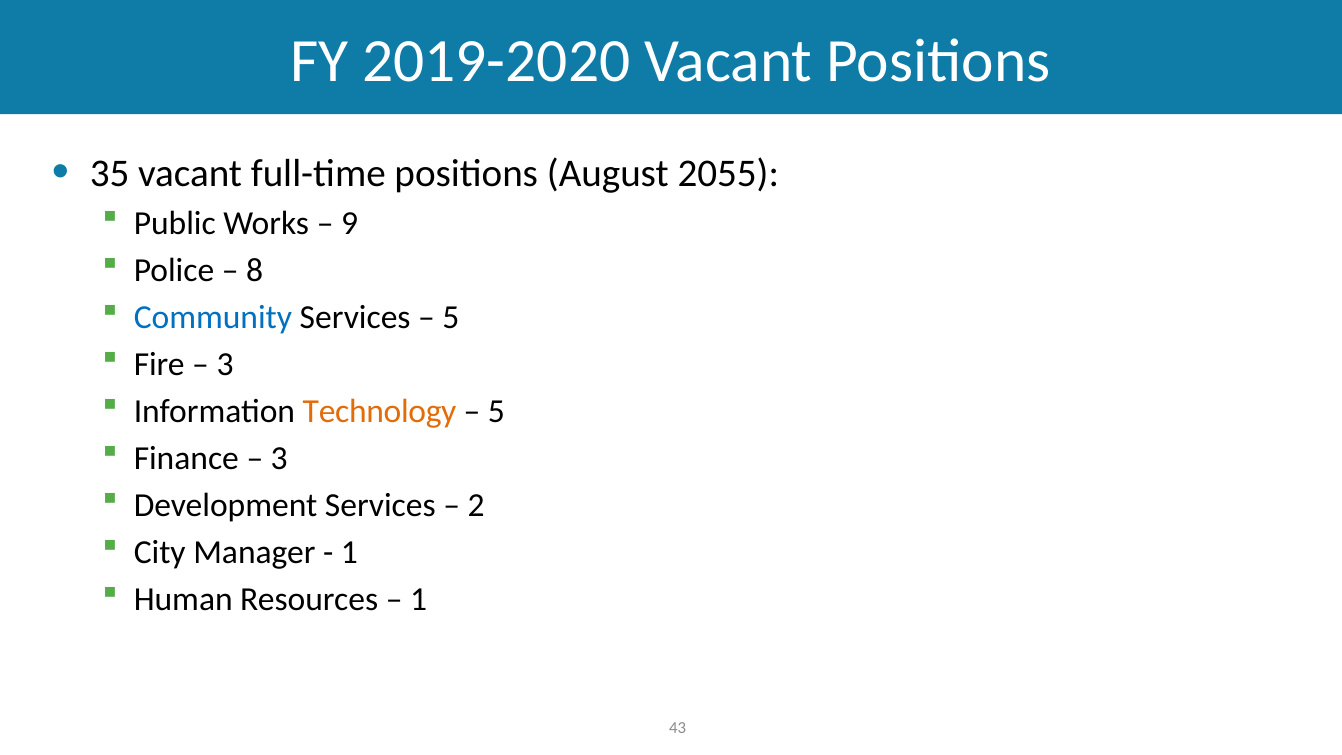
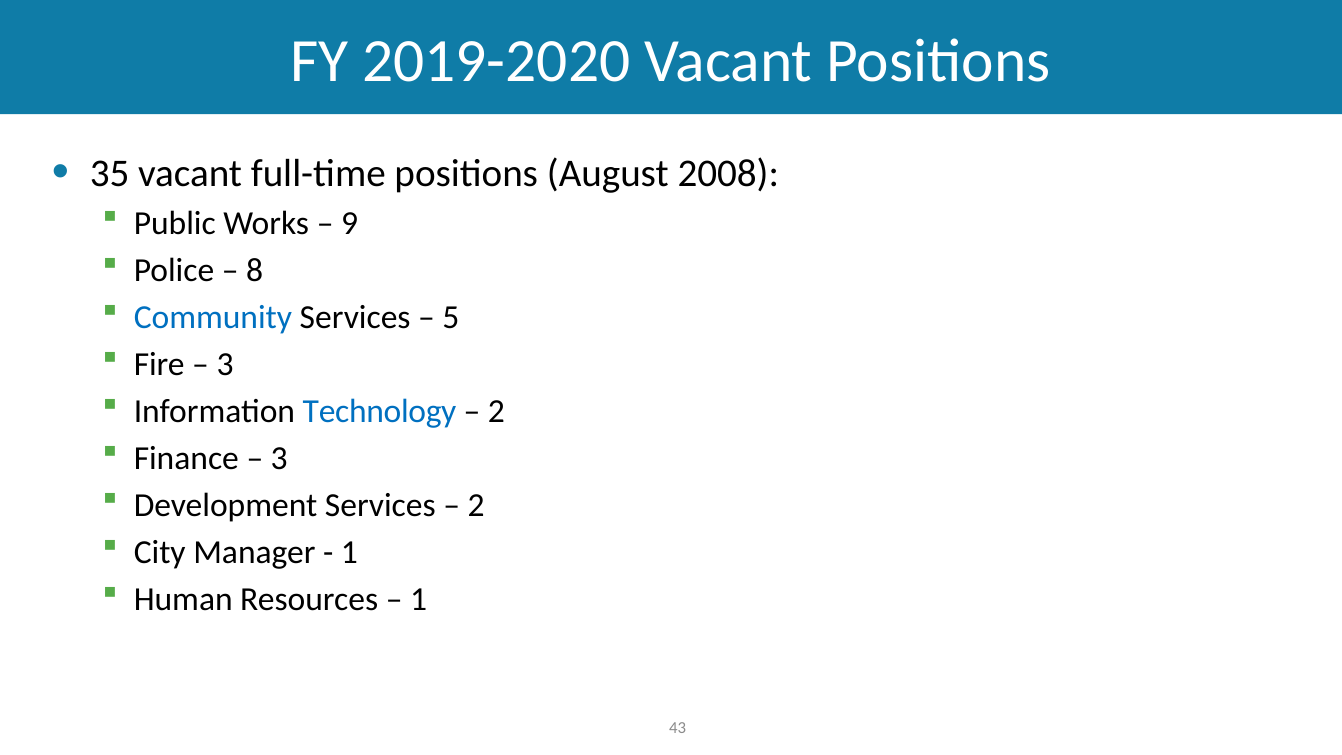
2055: 2055 -> 2008
Technology colour: orange -> blue
5 at (496, 411): 5 -> 2
